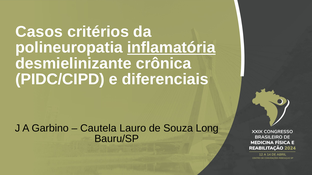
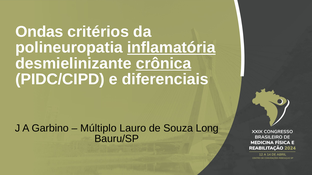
Casos: Casos -> Ondas
crônica underline: none -> present
Cautela: Cautela -> Múltiplo
